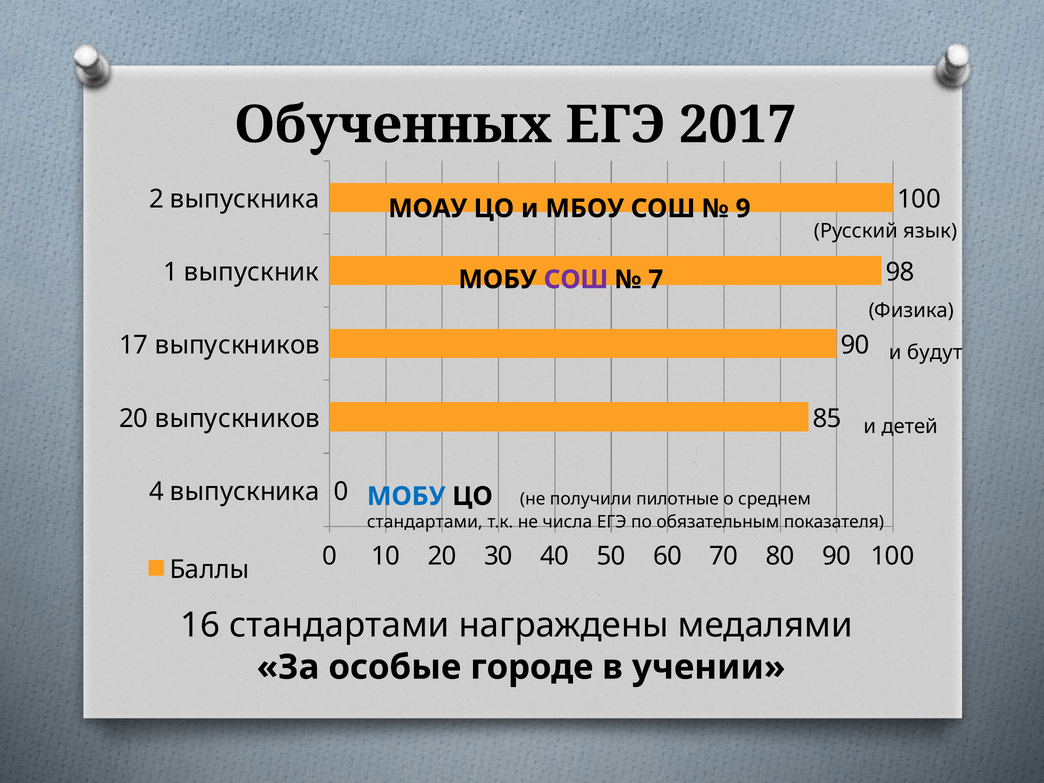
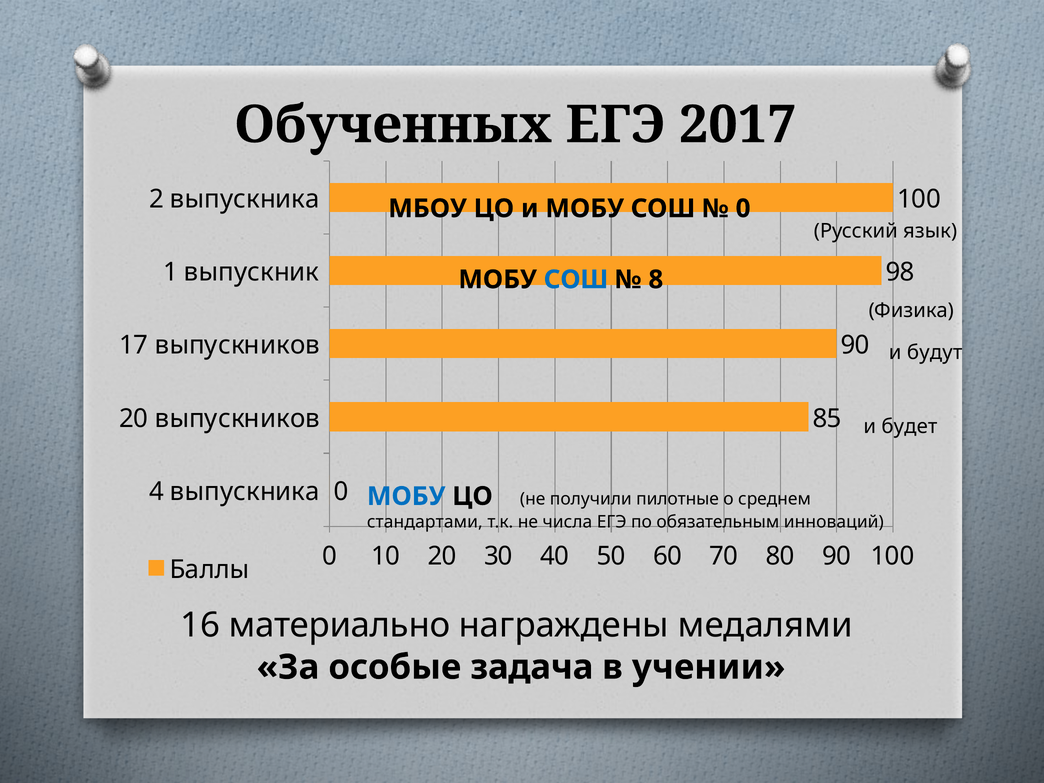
МОАУ: МОАУ -> МБОУ
и МБОУ: МБОУ -> МОБУ
9 at (743, 209): 9 -> 0
СОШ at (576, 280) colour: purple -> blue
7: 7 -> 8
детей: детей -> будет
показателя: показателя -> инноваций
16 стандартами: стандартами -> материально
городе: городе -> задача
